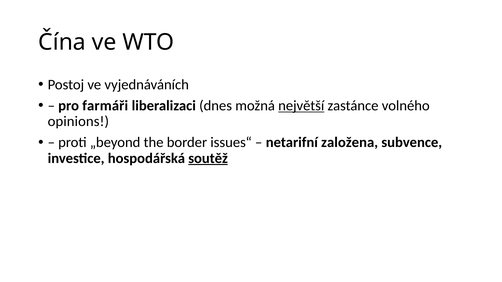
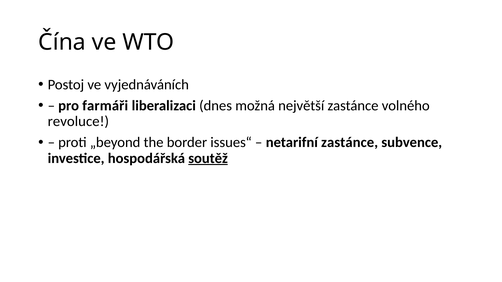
největší underline: present -> none
opinions: opinions -> revoluce
netarifní založena: založena -> zastánce
